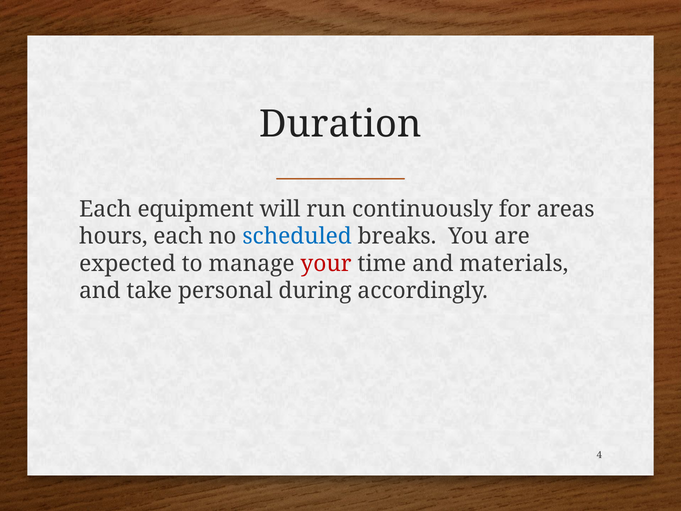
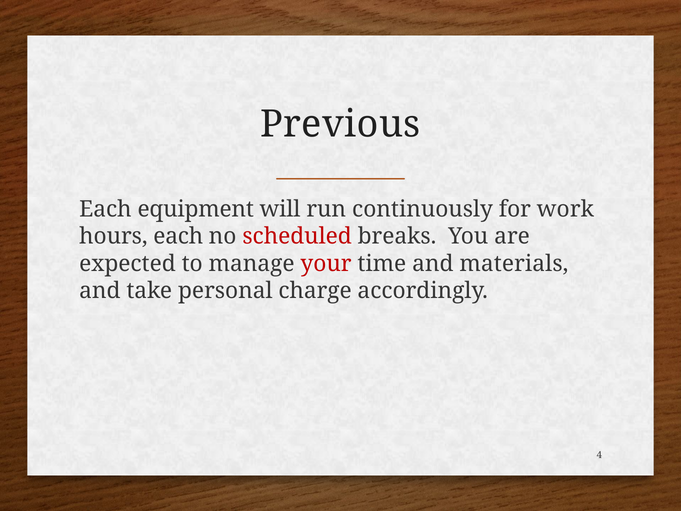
Duration: Duration -> Previous
areas: areas -> work
scheduled colour: blue -> red
during: during -> charge
